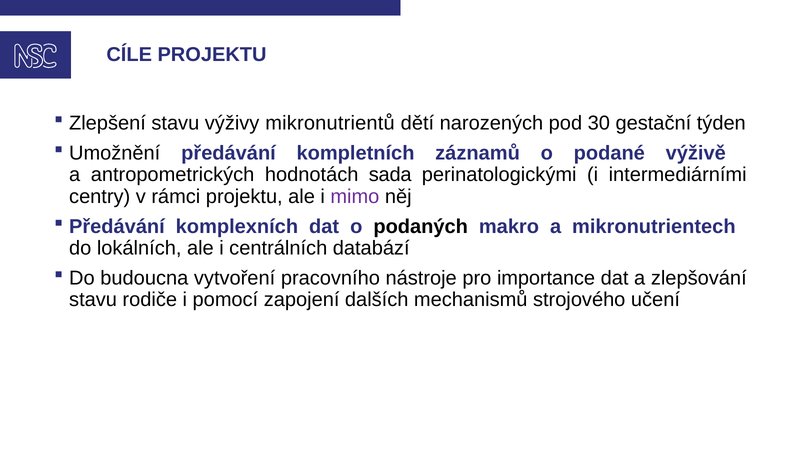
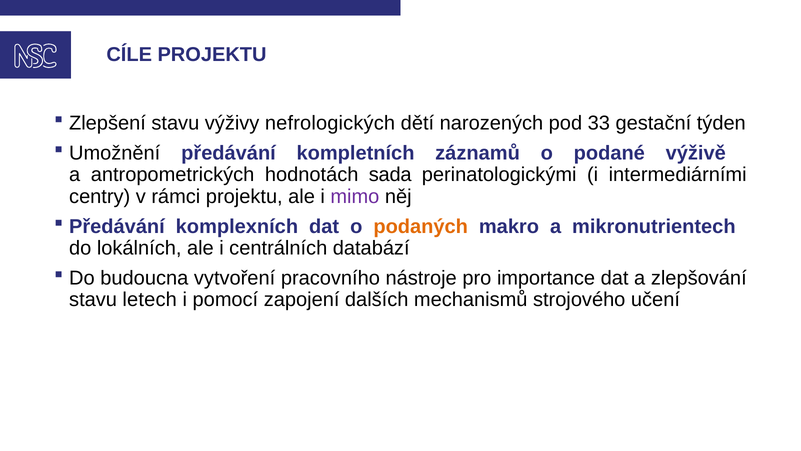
mikronutrientů: mikronutrientů -> nefrologických
30: 30 -> 33
podaných colour: black -> orange
rodiče: rodiče -> letech
